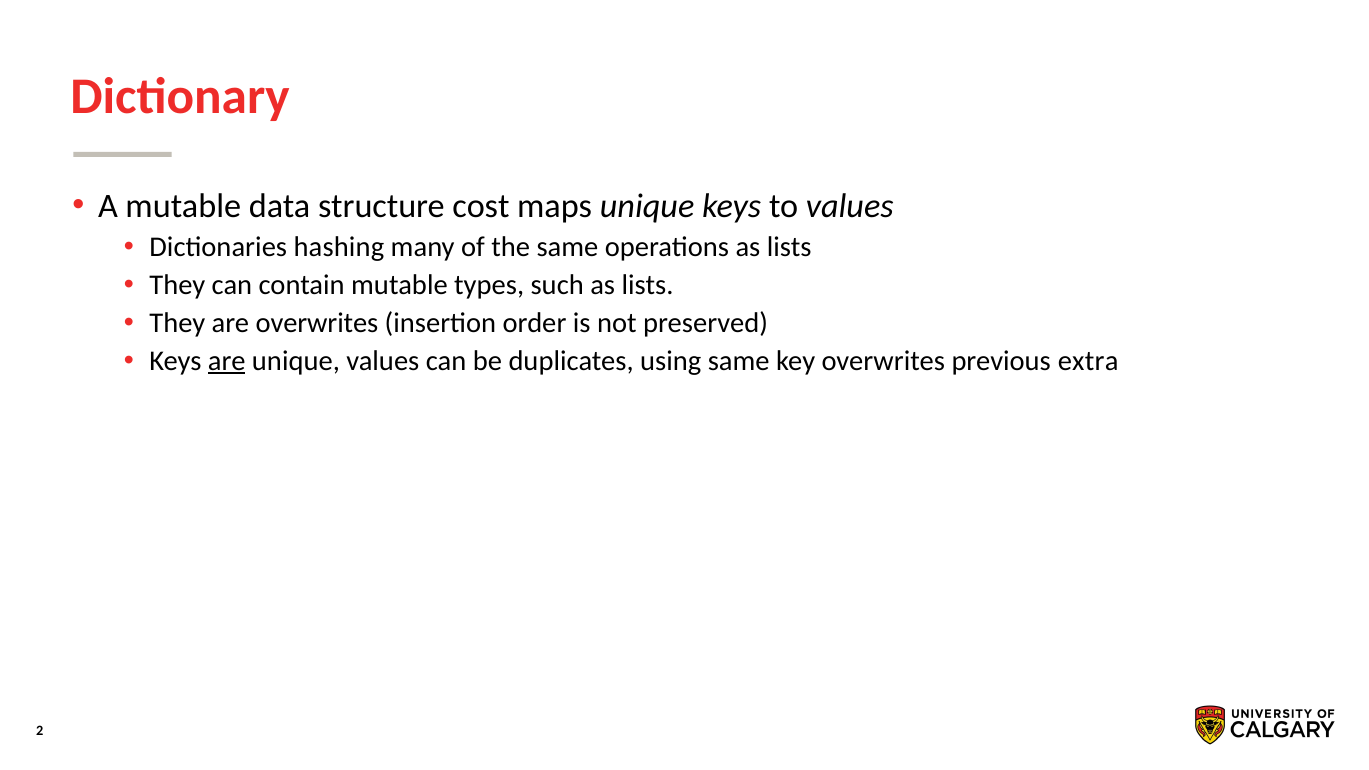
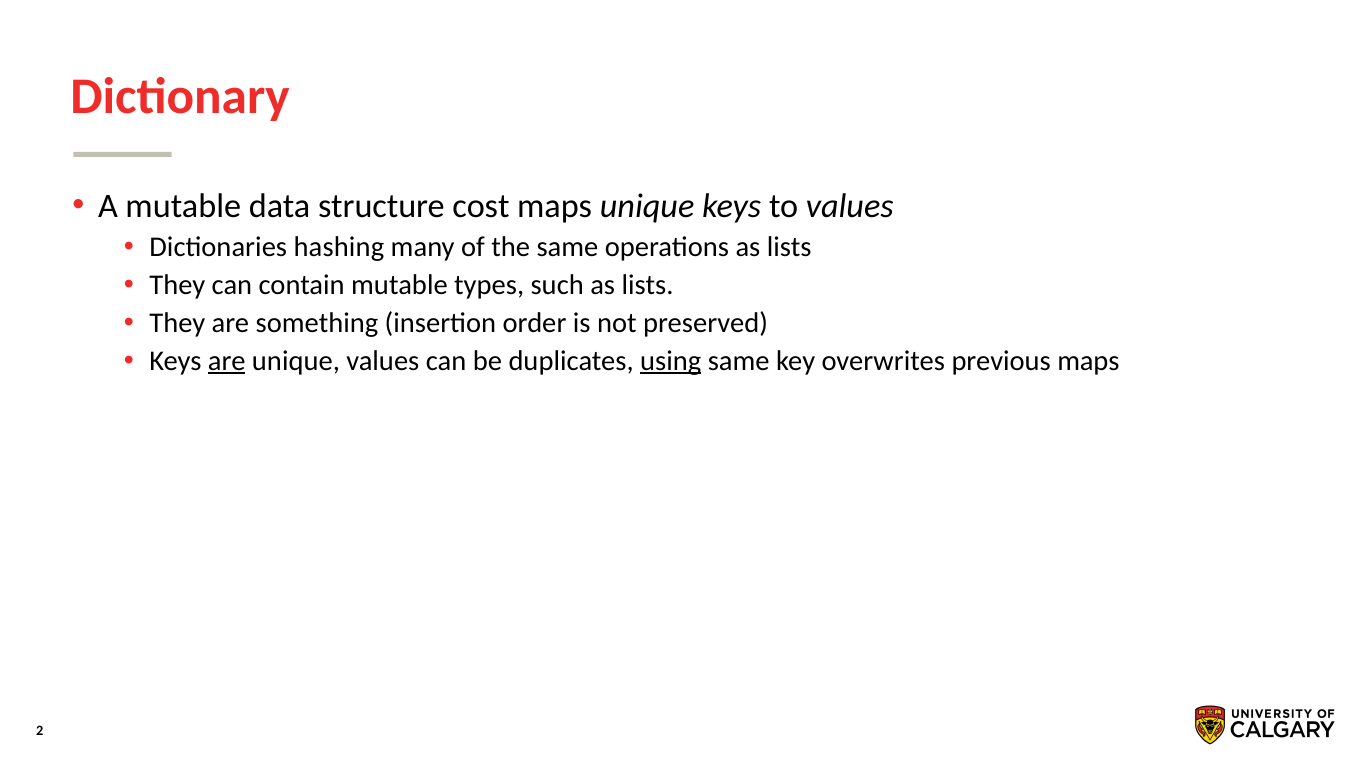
are overwrites: overwrites -> something
using underline: none -> present
previous extra: extra -> maps
